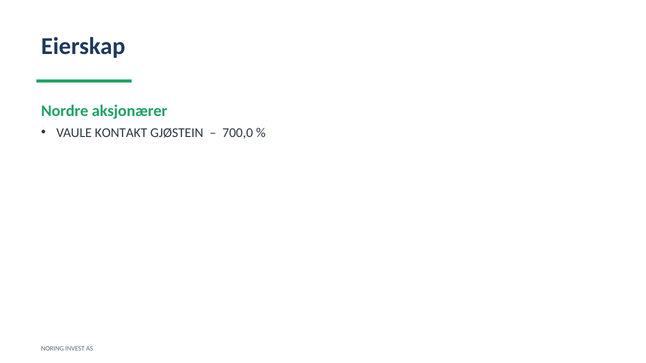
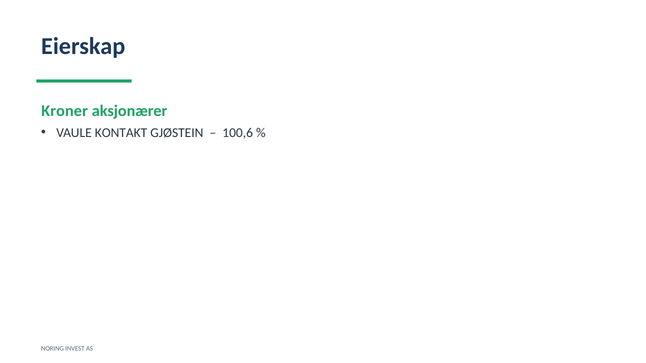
Nordre: Nordre -> Kroner
700,0: 700,0 -> 100,6
